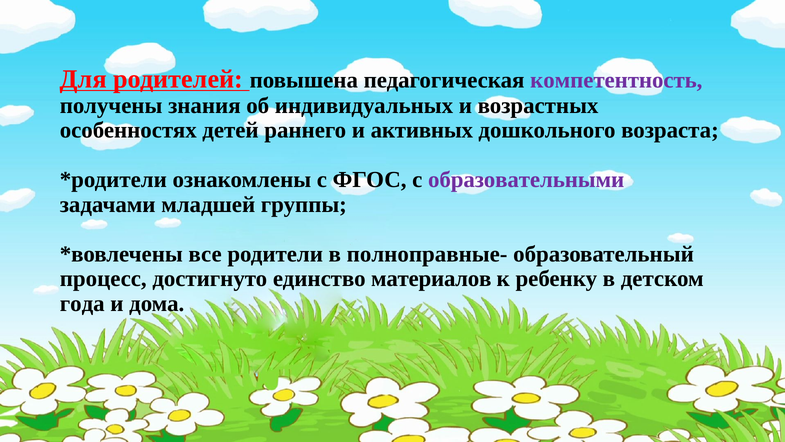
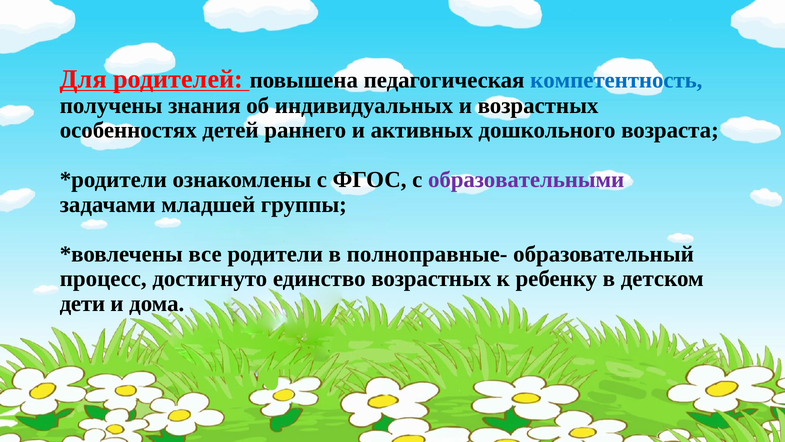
компетентность colour: purple -> blue
единство материалов: материалов -> возрастных
года: года -> дети
